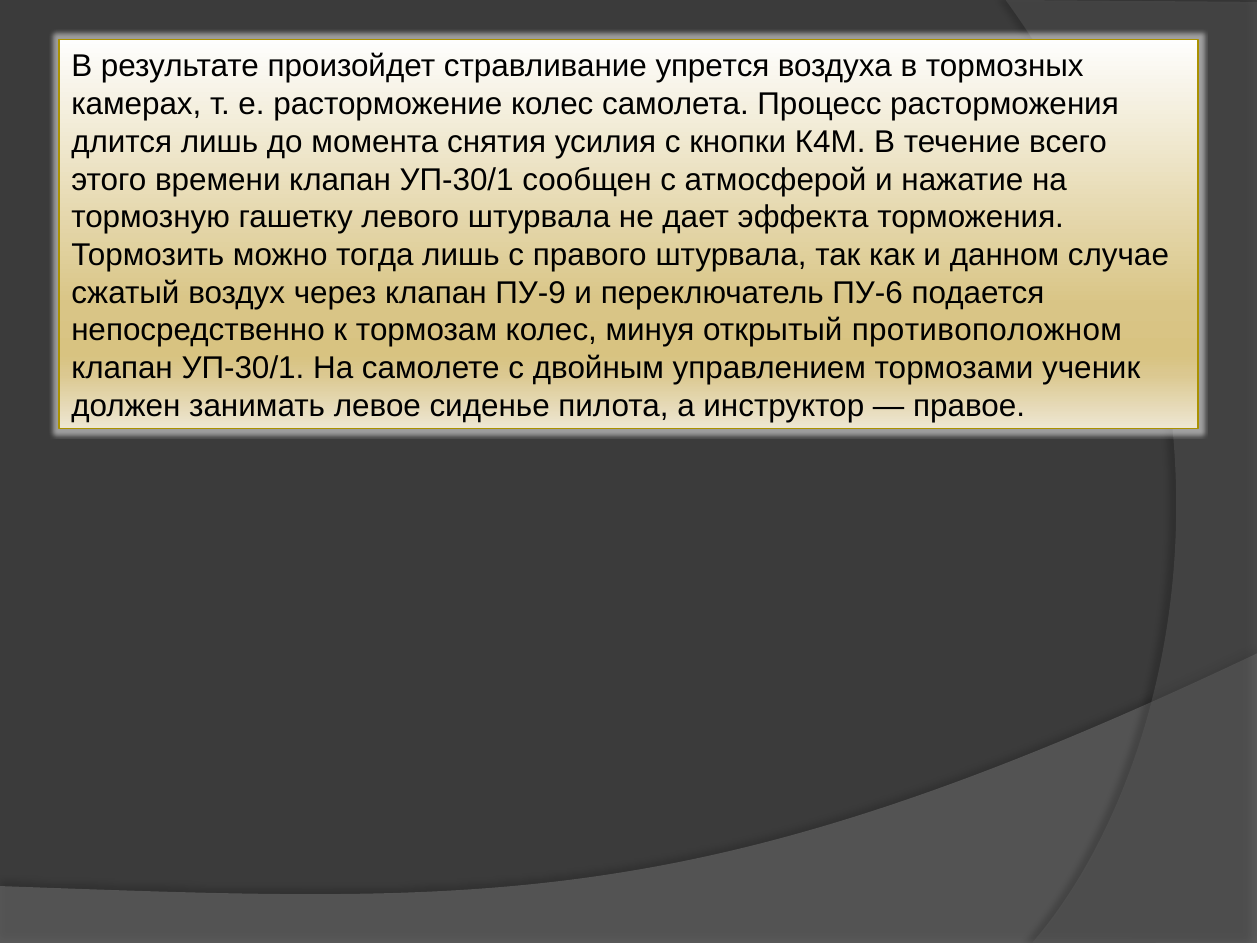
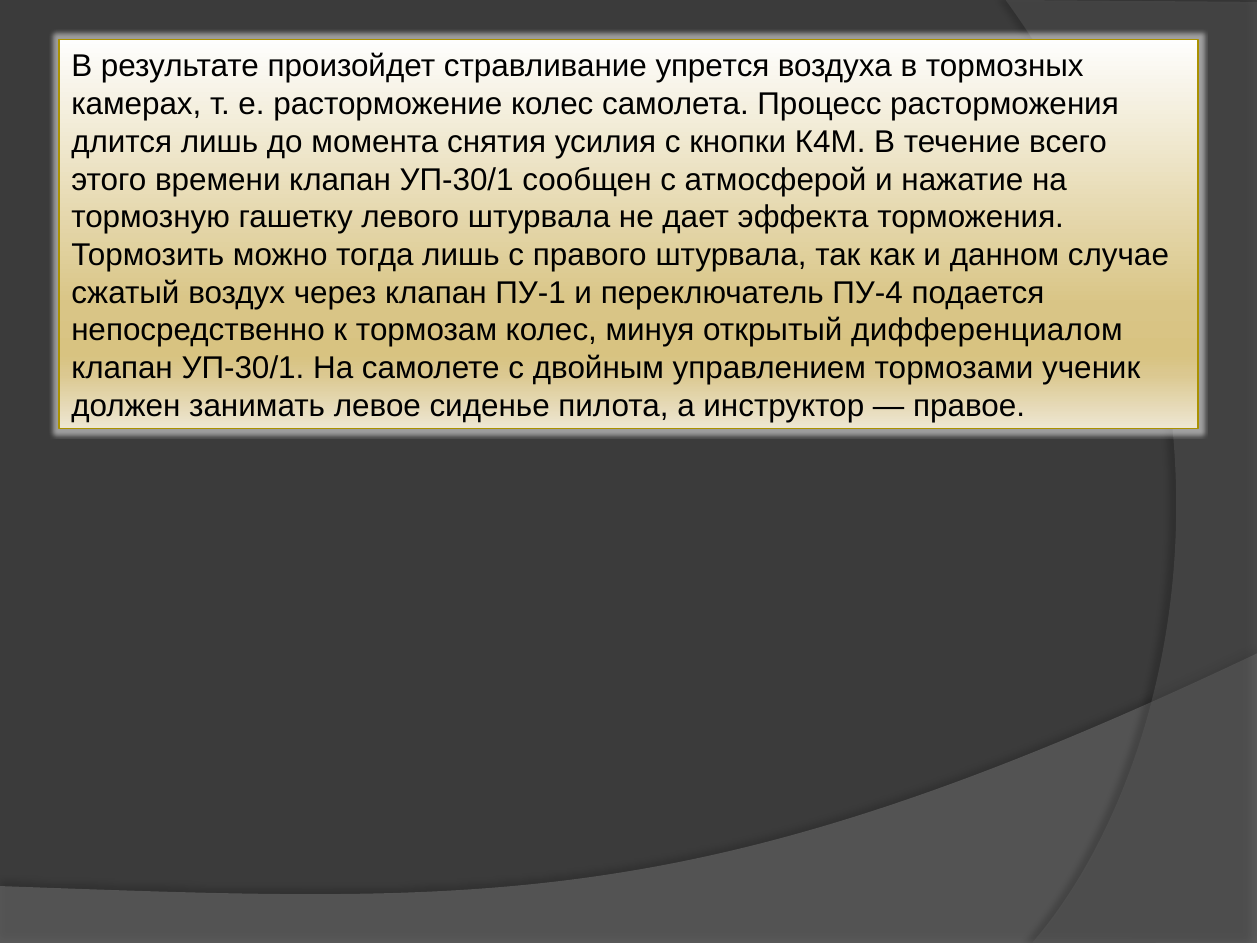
ПУ-9: ПУ-9 -> ПУ-1
ПУ-6: ПУ-6 -> ПУ-4
противоположном: противоположном -> дифференциалом
